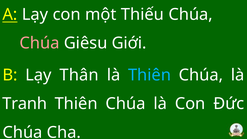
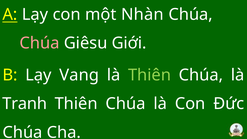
Thiếu: Thiếu -> Nhàn
Thân: Thân -> Vang
Thiên at (150, 75) colour: light blue -> light green
